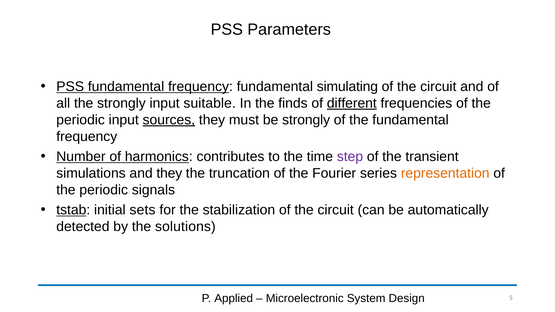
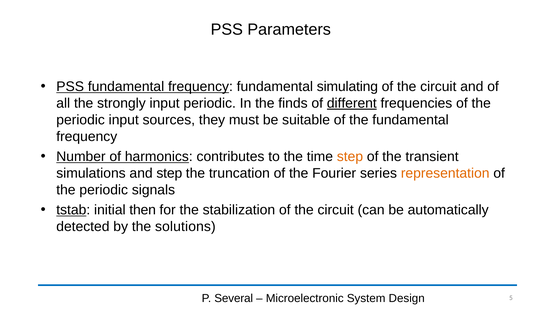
input suitable: suitable -> periodic
sources underline: present -> none
be strongly: strongly -> suitable
step at (350, 157) colour: purple -> orange
and they: they -> step
sets: sets -> then
Applied: Applied -> Several
